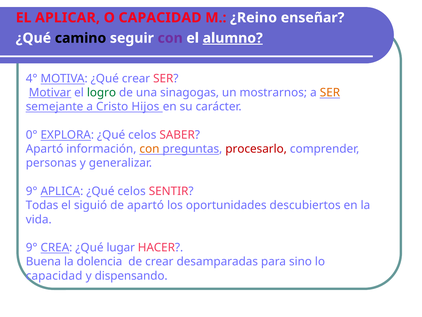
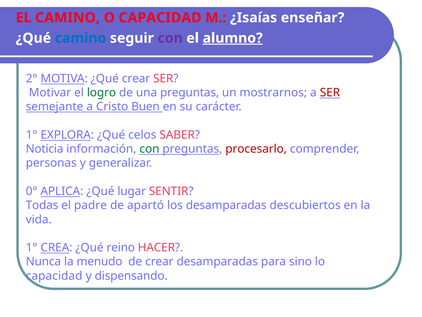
EL APLICAR: APLICAR -> CAMINO
¿Reino: ¿Reino -> ¿Isaías
camino at (81, 38) colour: black -> blue
4°: 4° -> 2°
Motivar underline: present -> none
una sinagogas: sinagogas -> preguntas
SER at (330, 92) colour: orange -> red
Hijos: Hijos -> Buen
0° at (32, 135): 0° -> 1°
Apartó at (45, 149): Apartó -> Noticia
con at (149, 149) colour: orange -> green
9° at (32, 191): 9° -> 0°
APLICA ¿Qué celos: celos -> lugar
siguió: siguió -> padre
los oportunidades: oportunidades -> desamparadas
9° at (32, 247): 9° -> 1°
lugar: lugar -> reino
Buena: Buena -> Nunca
dolencia: dolencia -> menudo
